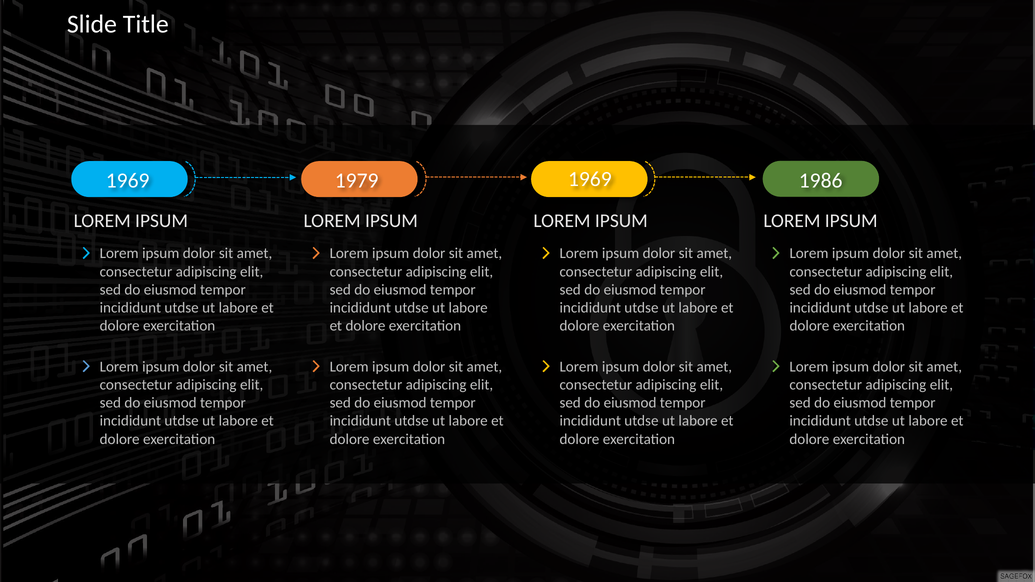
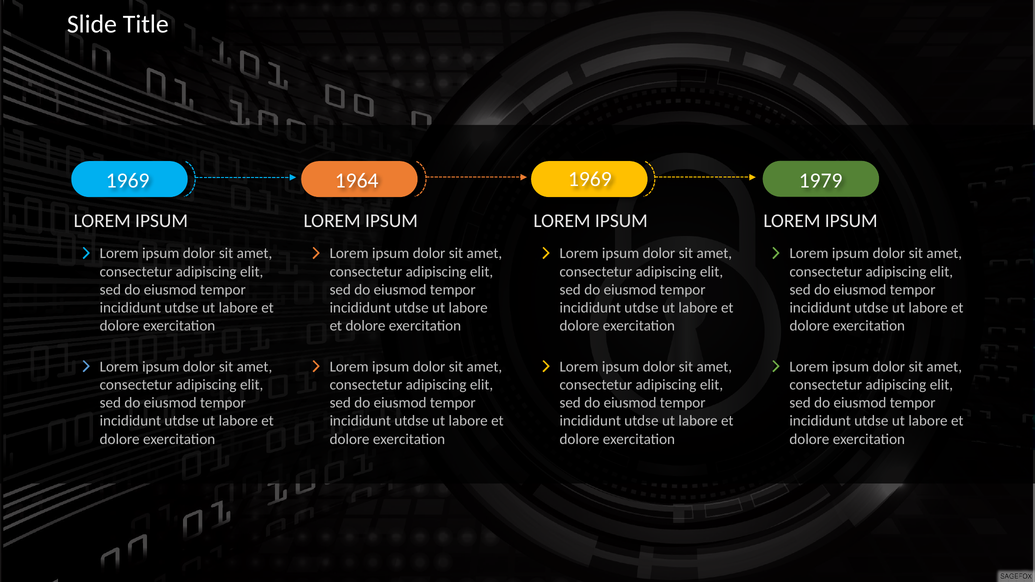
1979: 1979 -> 1964
1986: 1986 -> 1979
